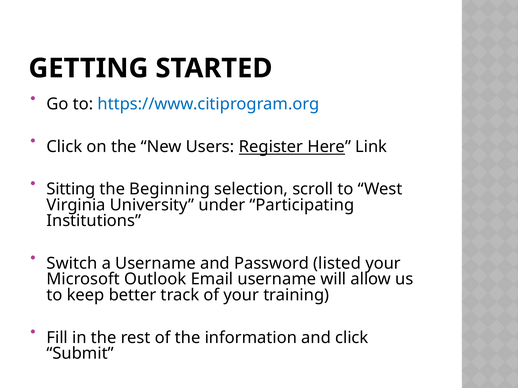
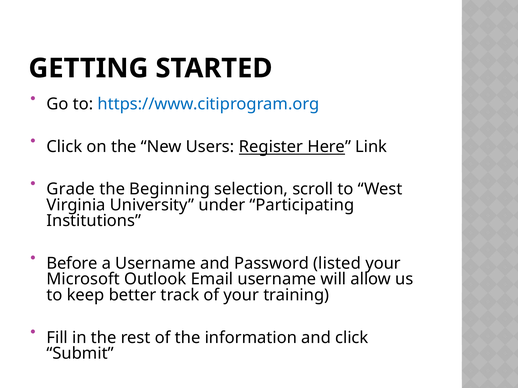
Sitting: Sitting -> Grade
Switch: Switch -> Before
